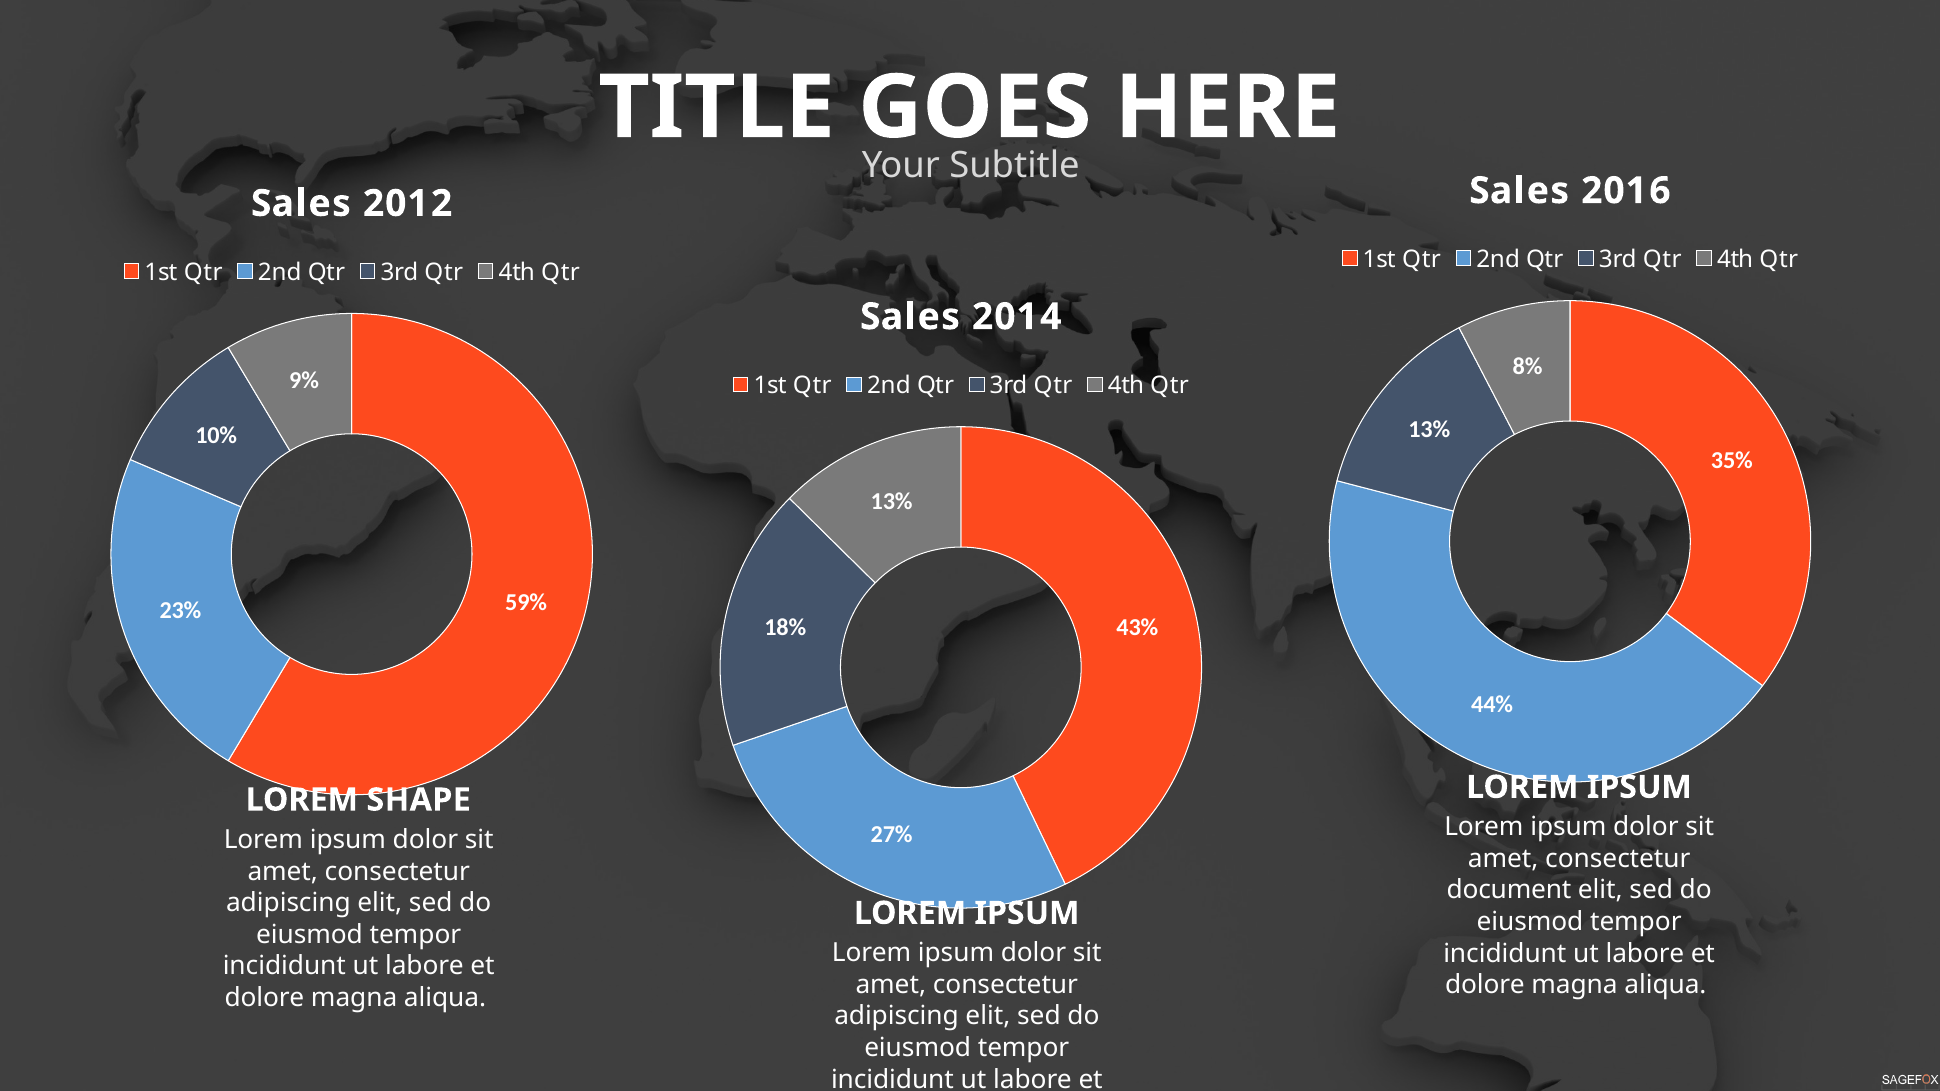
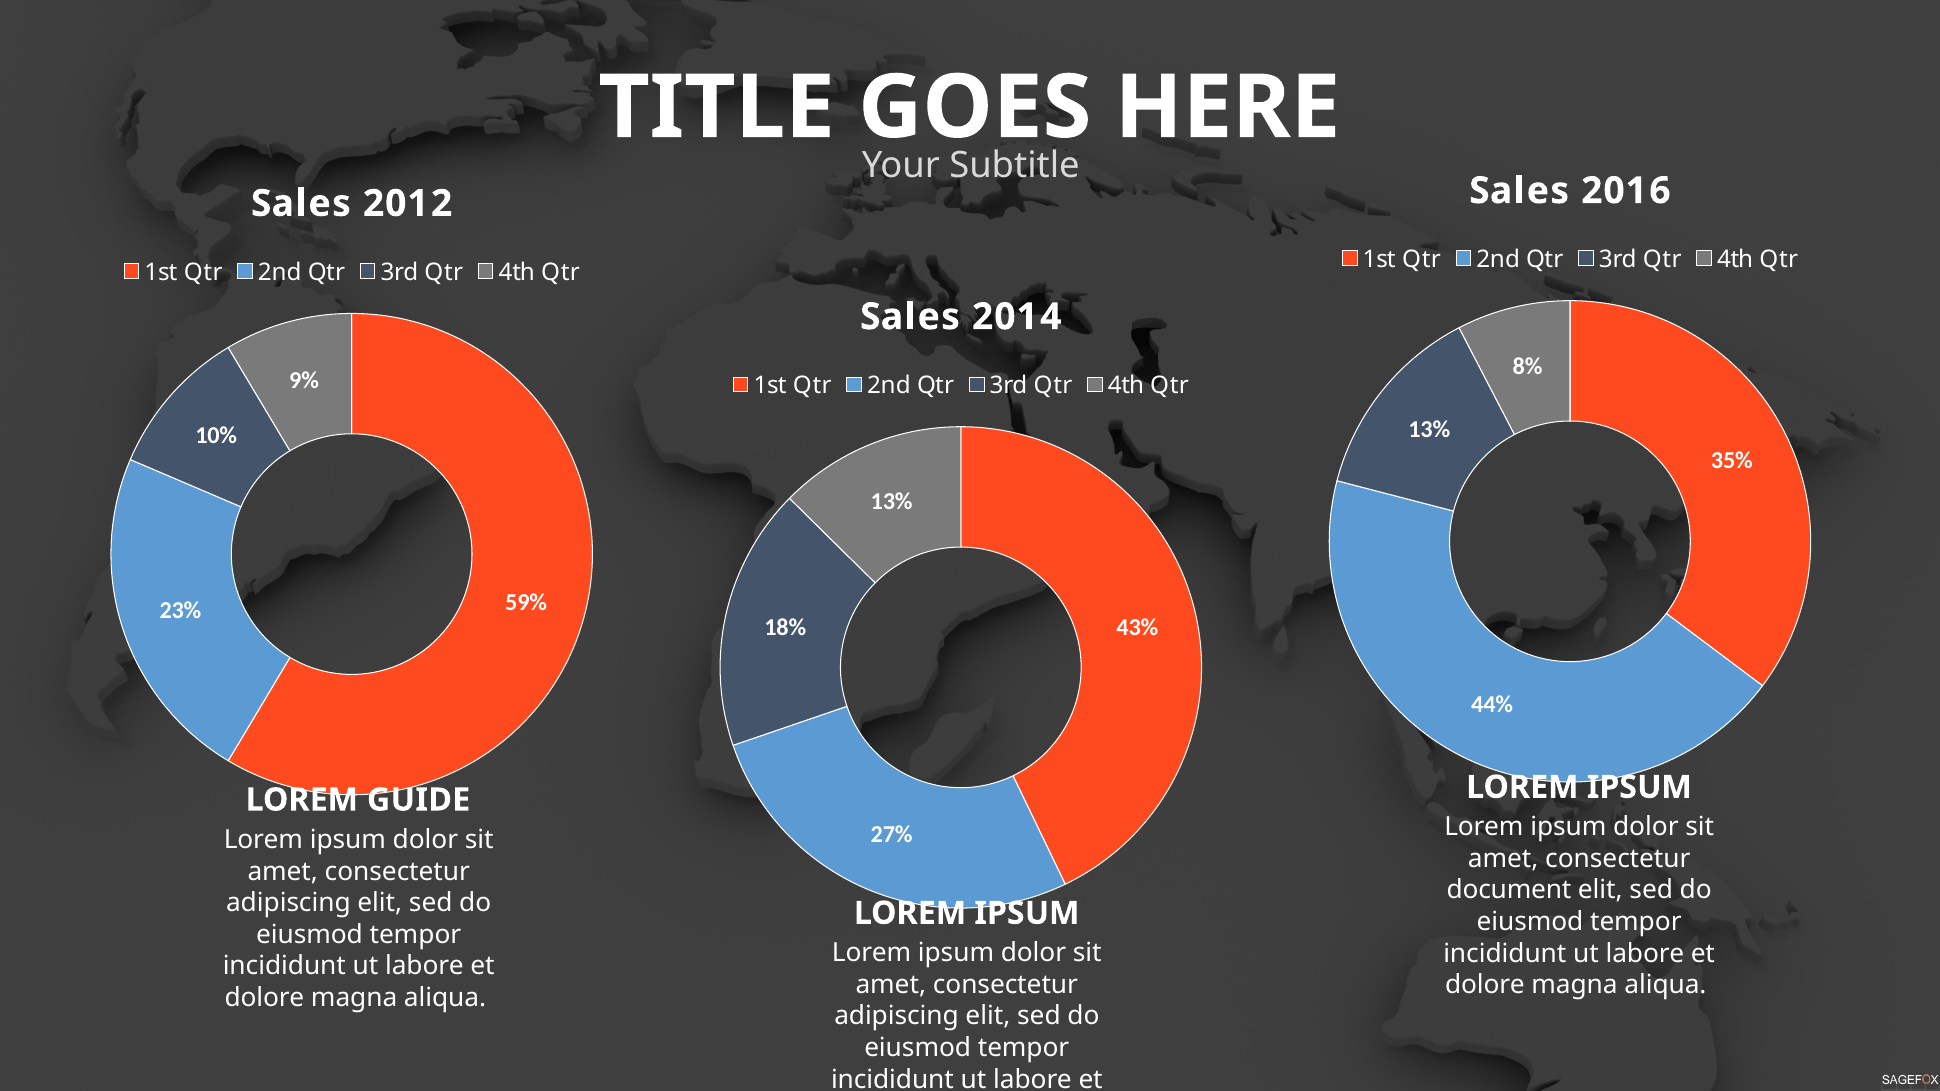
SHAPE: SHAPE -> GUIDE
